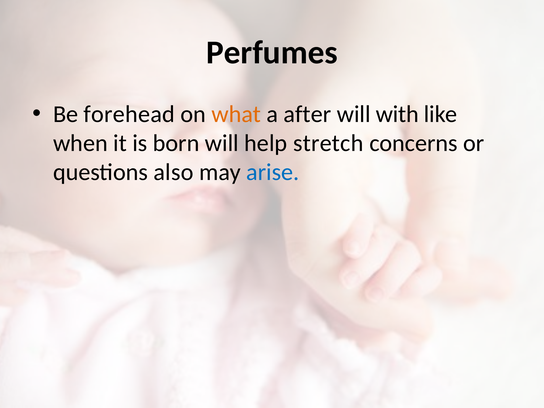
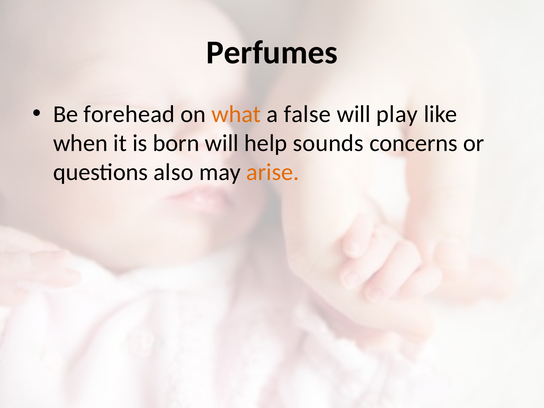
after: after -> false
with: with -> play
stretch: stretch -> sounds
arise colour: blue -> orange
